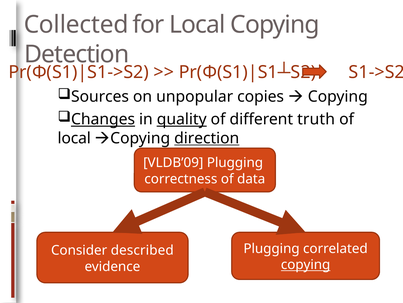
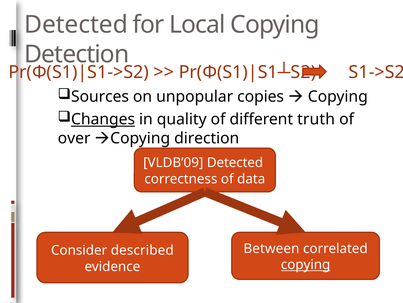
Collected at (76, 25): Collected -> Detected
quality underline: present -> none
local at (74, 138): local -> over
direction underline: present -> none
VLDB’09 Plugging: Plugging -> Detected
Plugging at (272, 248): Plugging -> Between
